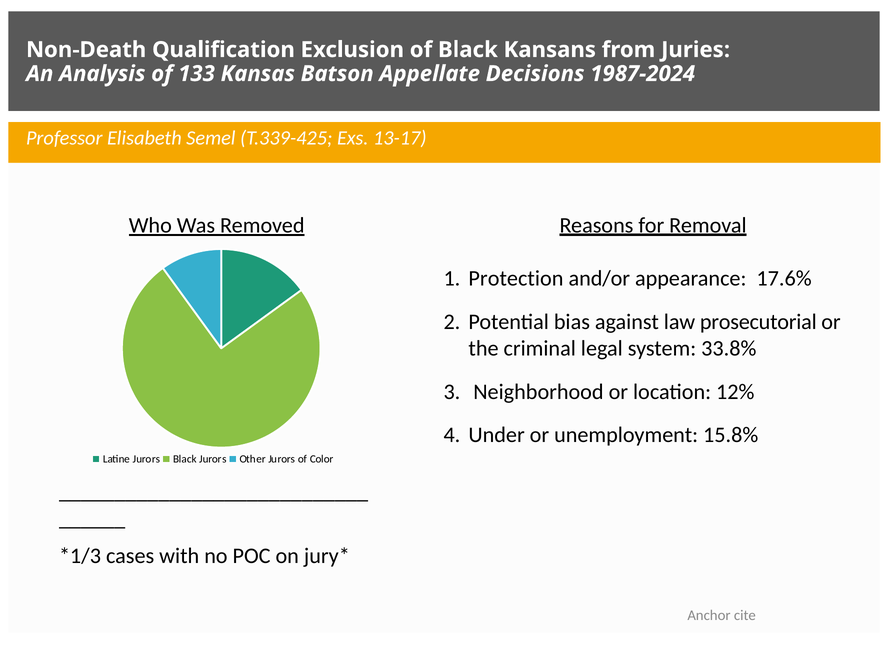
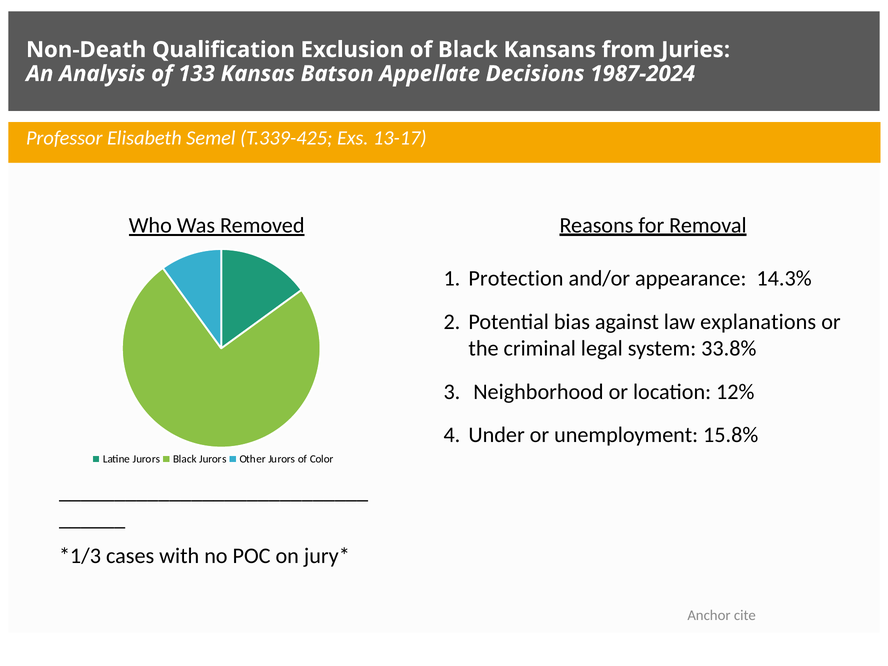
17.6%: 17.6% -> 14.3%
prosecutorial: prosecutorial -> explanations
